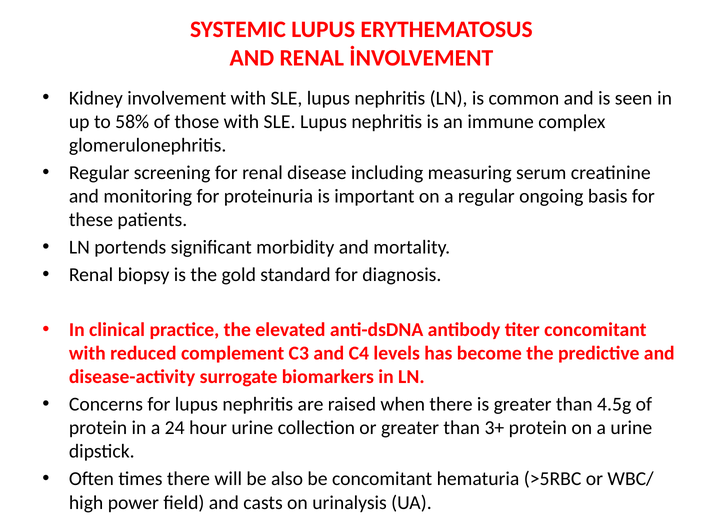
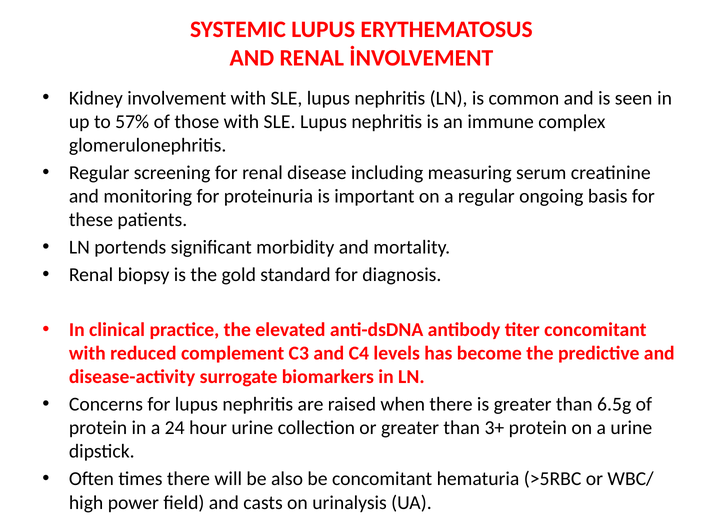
58%: 58% -> 57%
4.5g: 4.5g -> 6.5g
